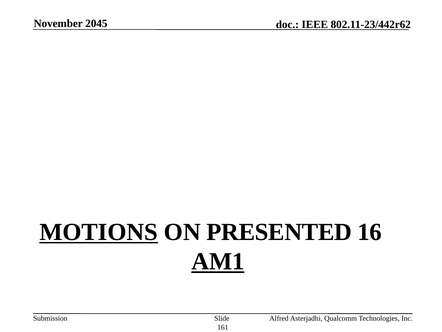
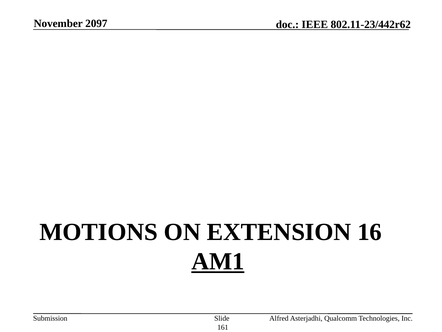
2045: 2045 -> 2097
MOTIONS underline: present -> none
PRESENTED: PRESENTED -> EXTENSION
